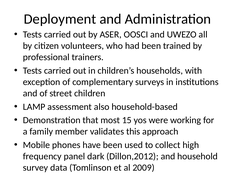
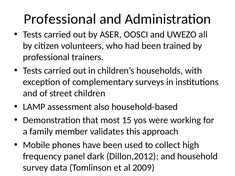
Deployment at (60, 19): Deployment -> Professional
